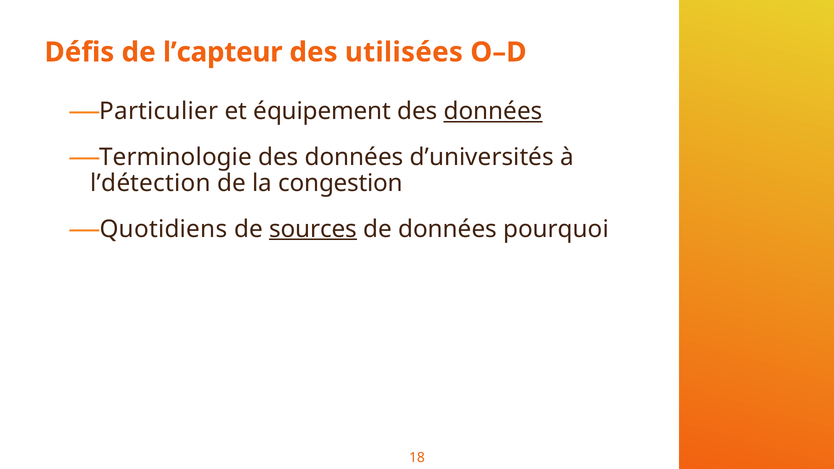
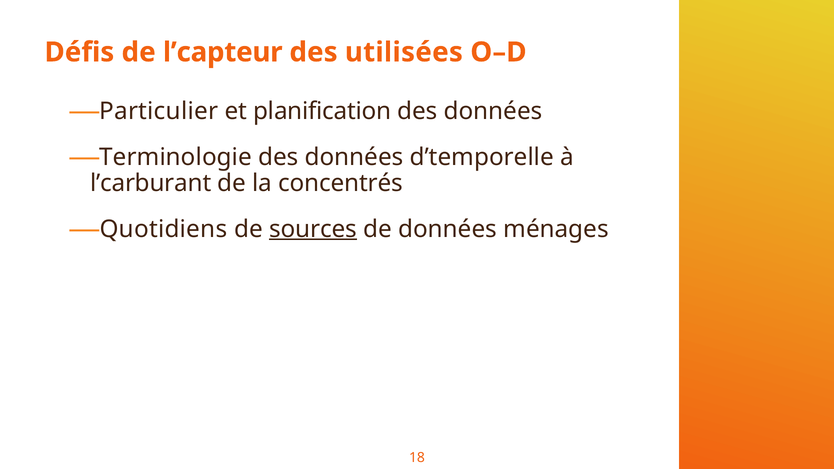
équipement: équipement -> planification
données at (493, 111) underline: present -> none
d’universités: d’universités -> d’temporelle
l’détection: l’détection -> l’carburant
congestion: congestion -> concentrés
pourquoi: pourquoi -> ménages
